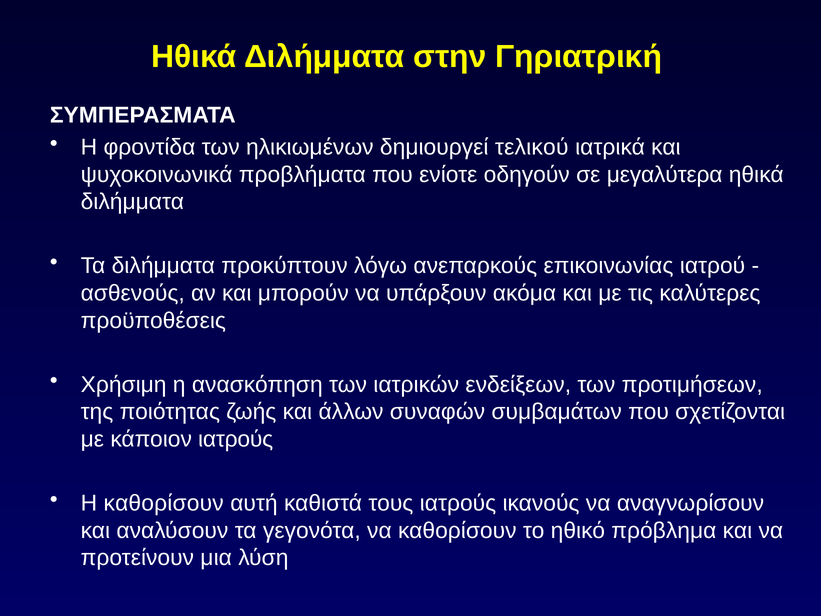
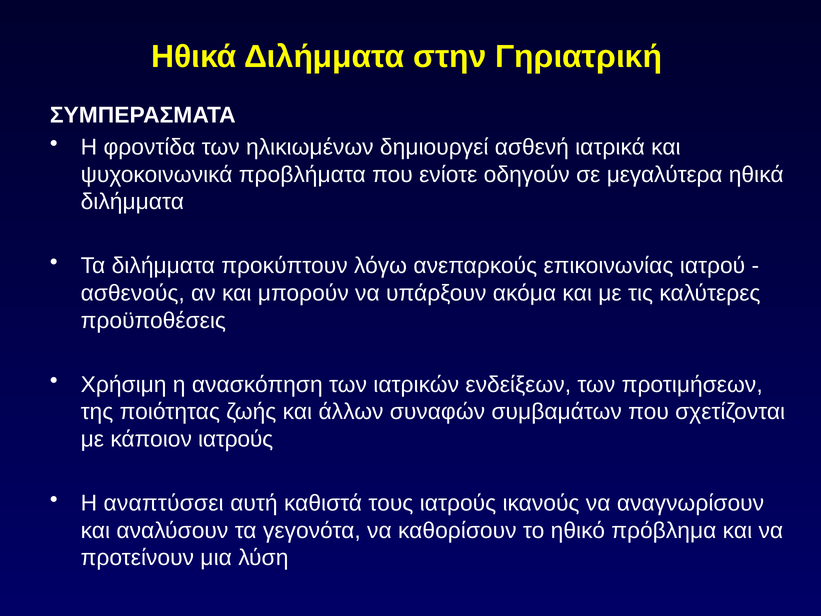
τελικού: τελικού -> ασθενή
Η καθορίσουν: καθορίσουν -> αναπτύσσει
